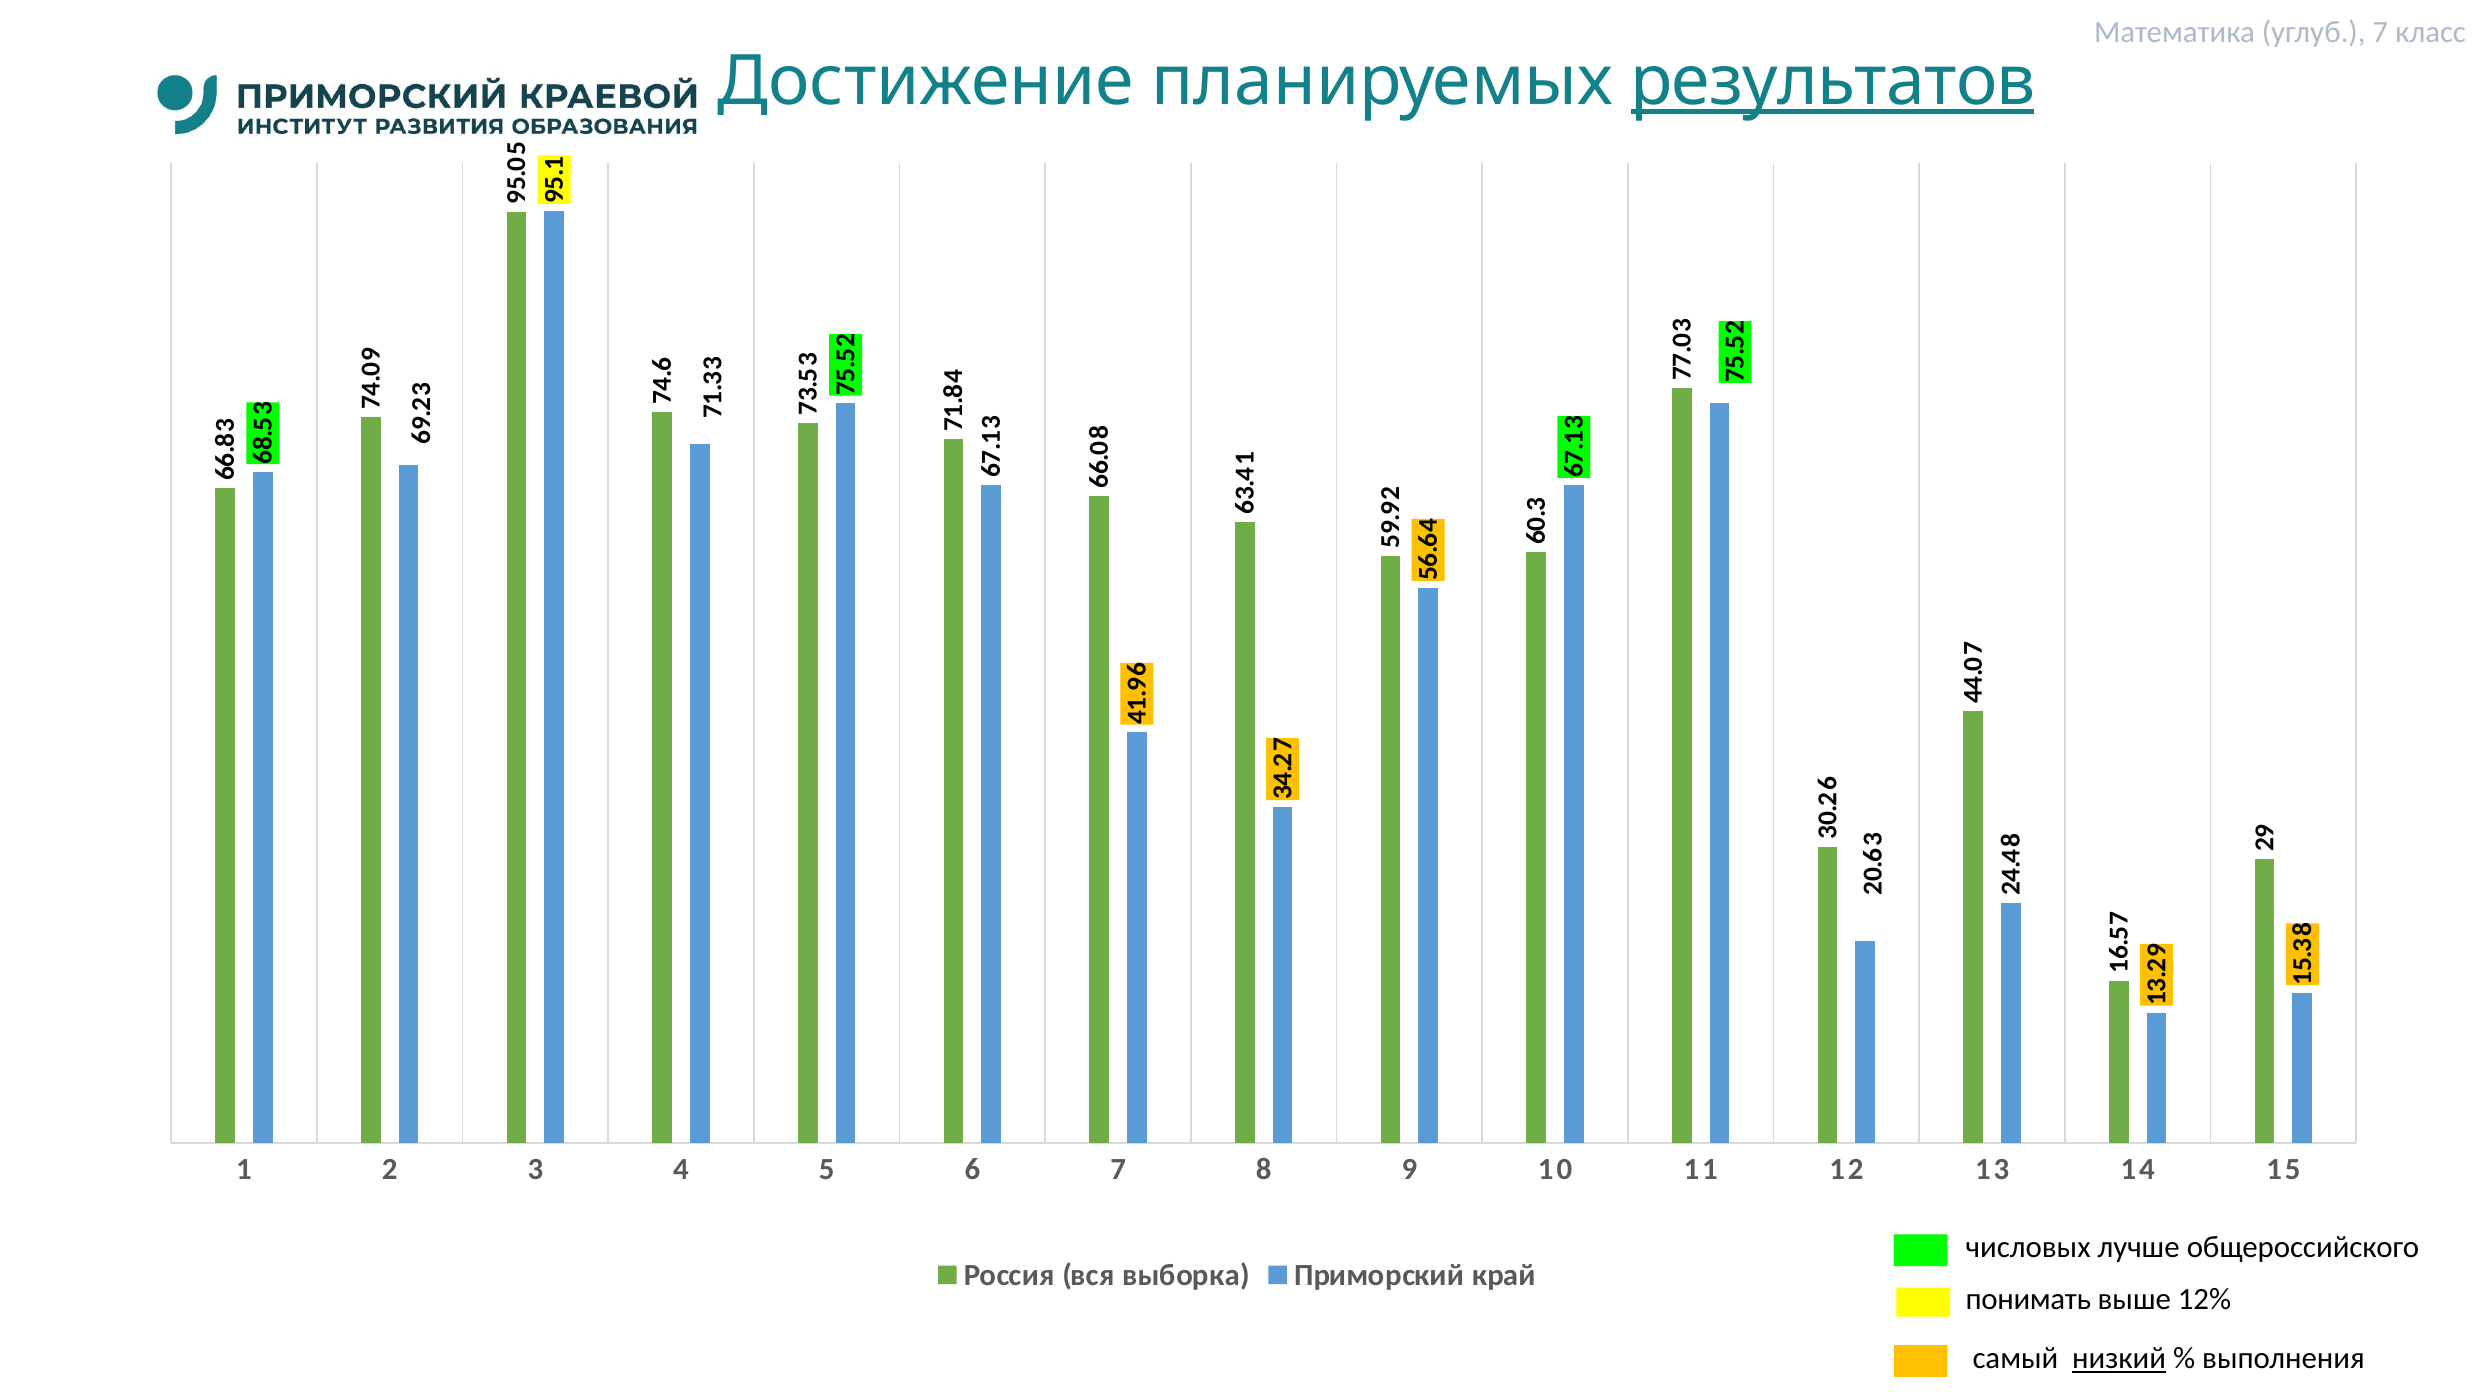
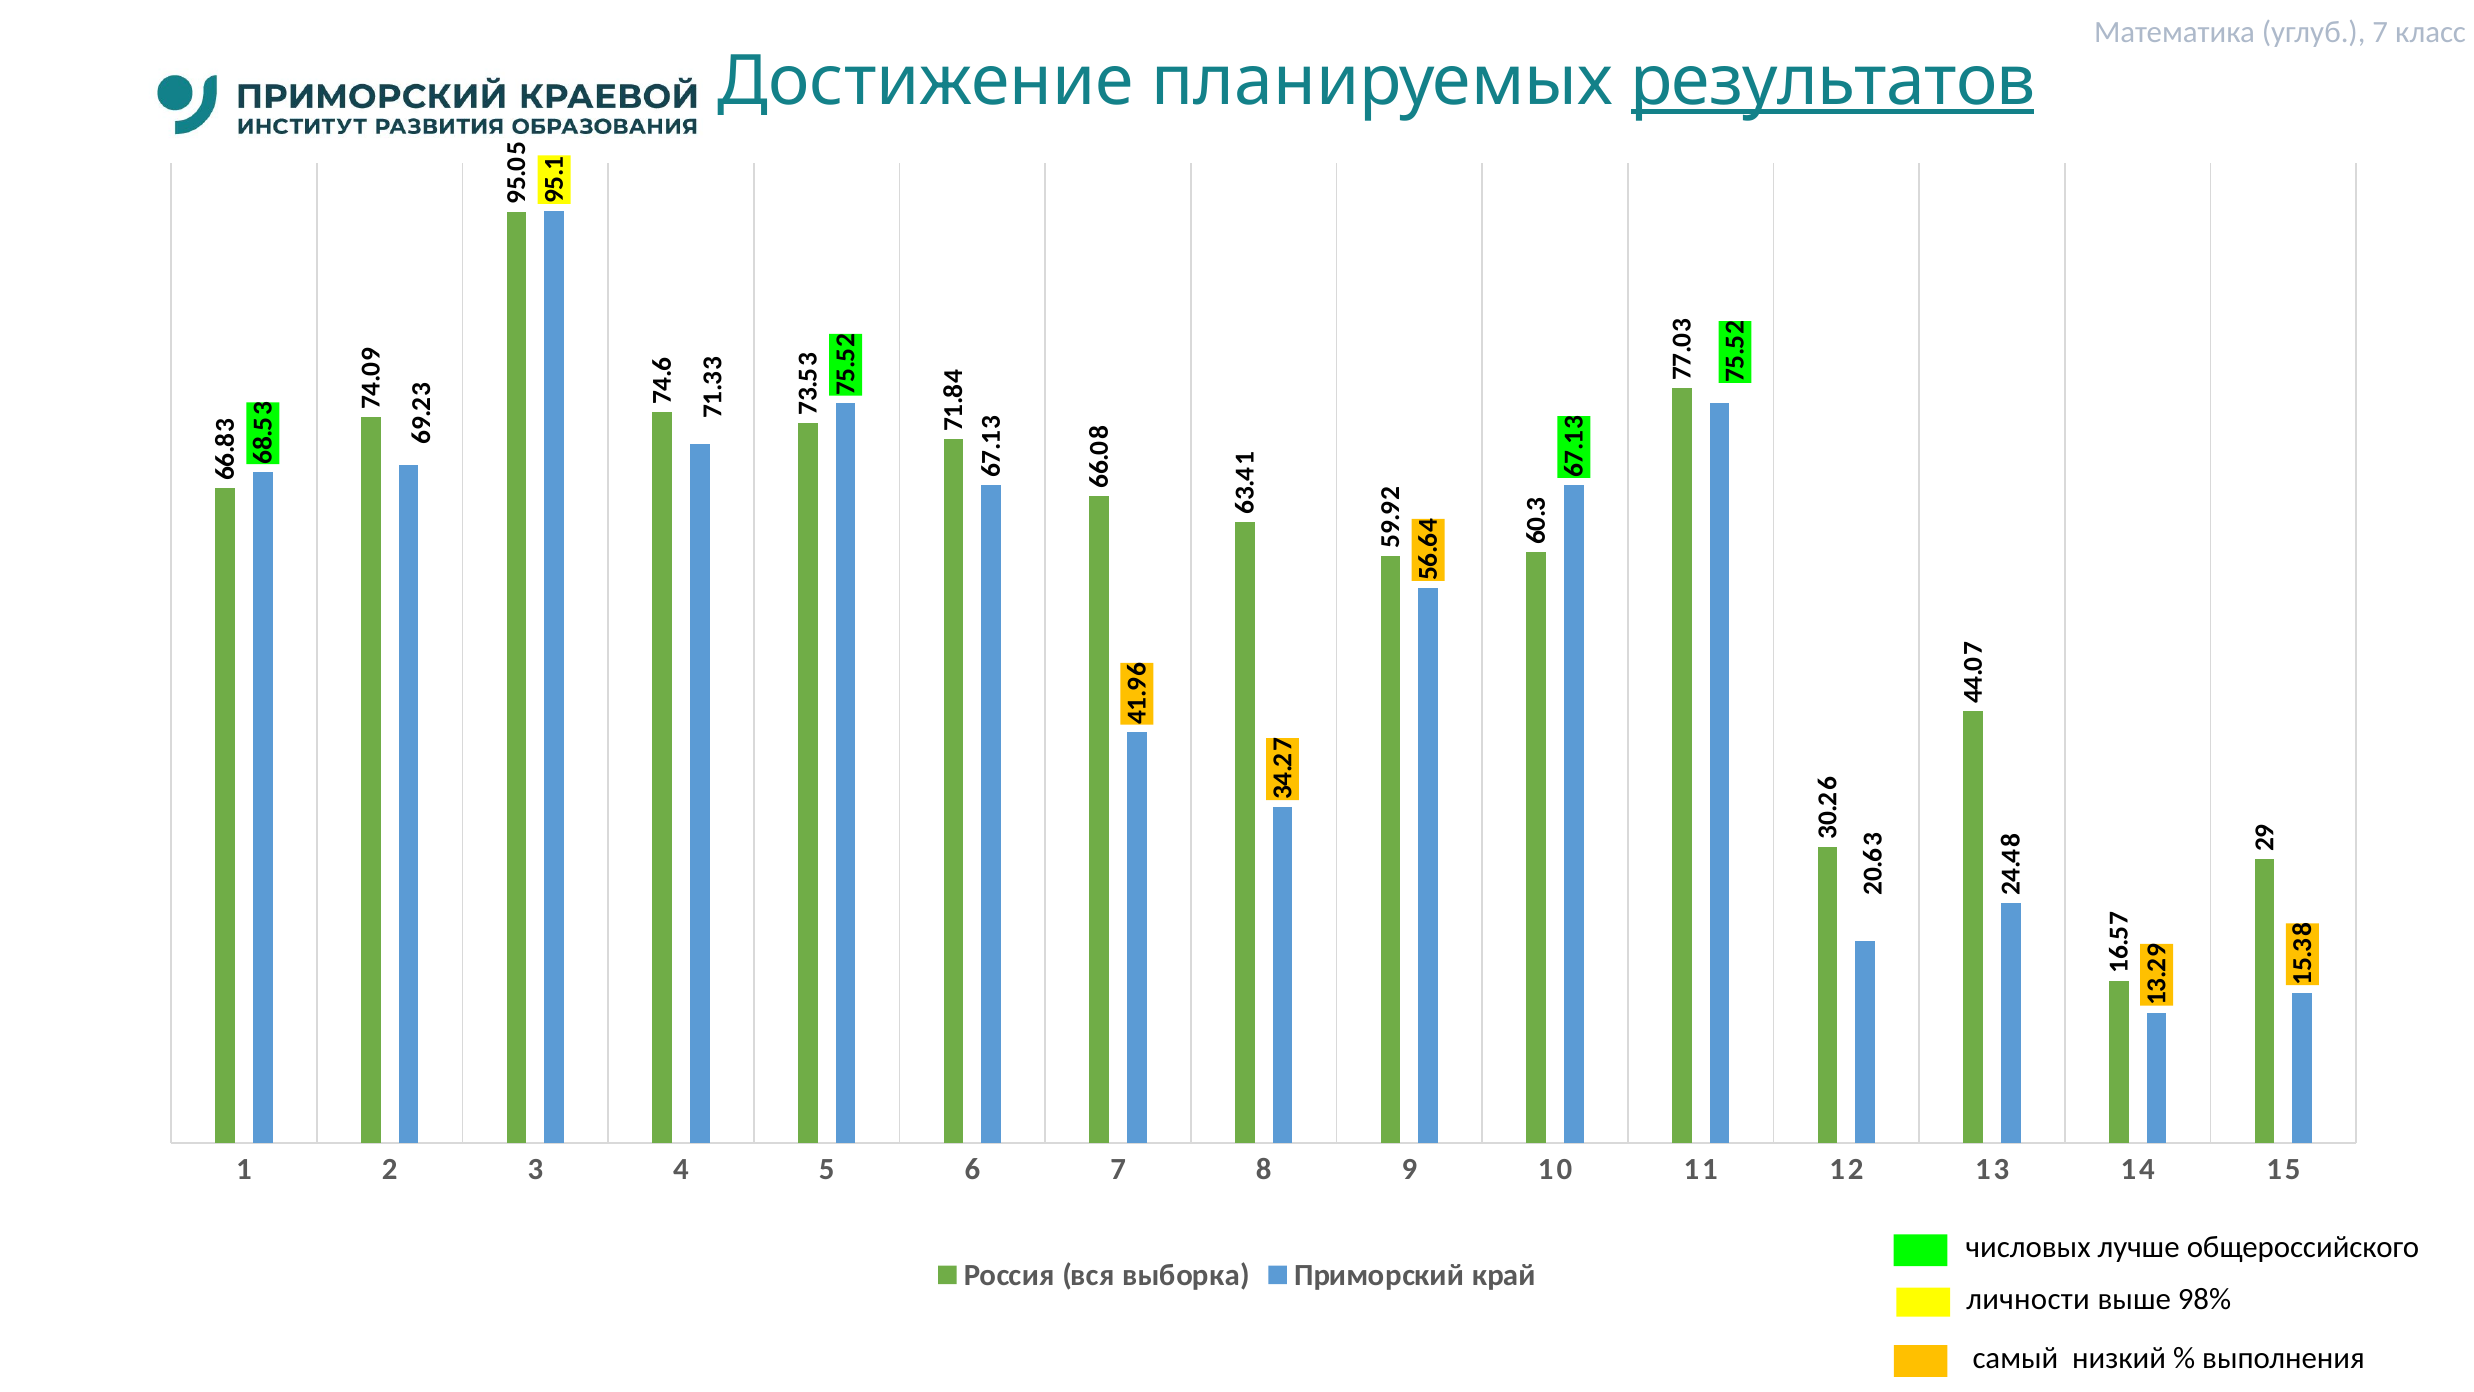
понимать: понимать -> личности
12%: 12% -> 98%
низкий underline: present -> none
